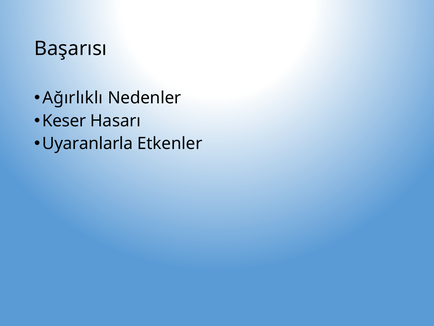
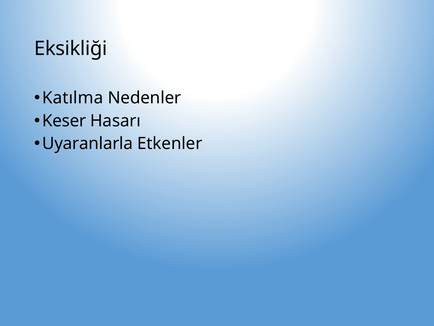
Başarısı: Başarısı -> Eksikliği
Ağırlıklı: Ağırlıklı -> Katılma
